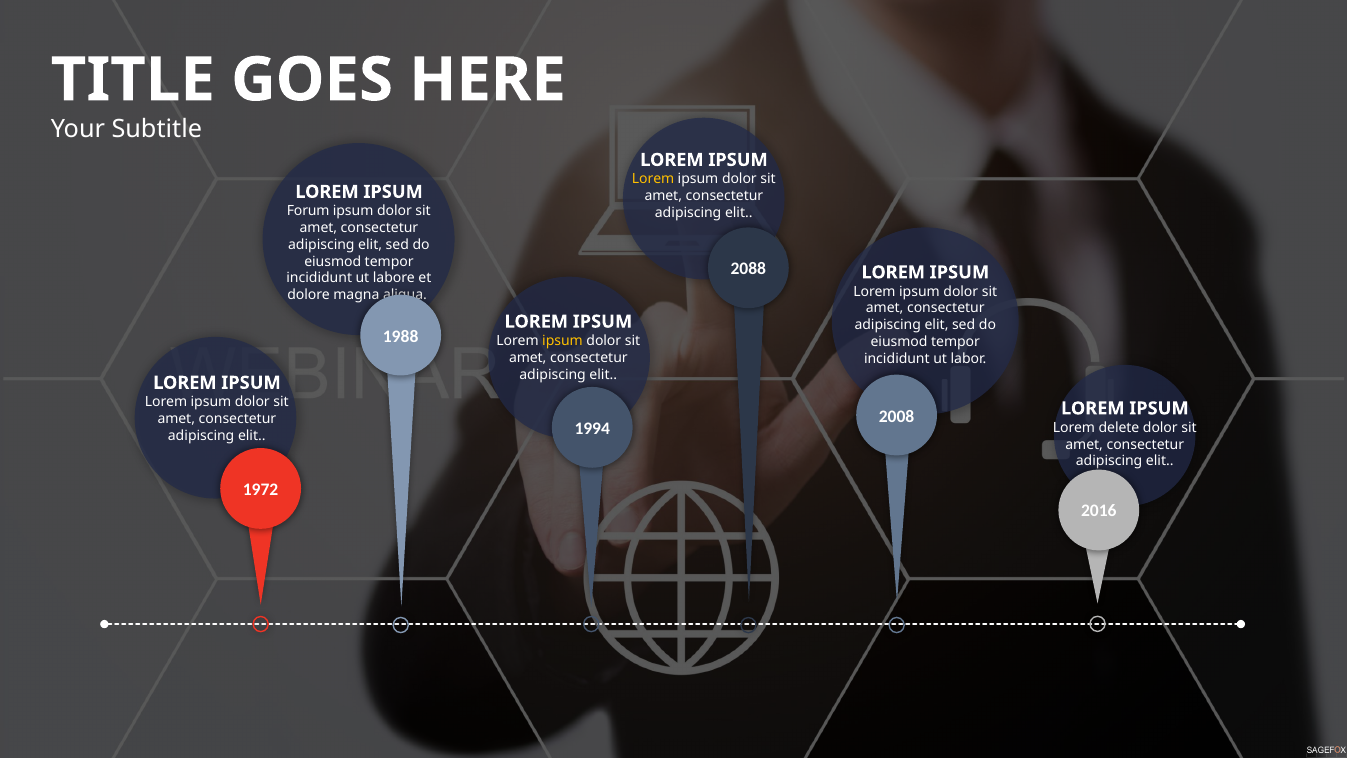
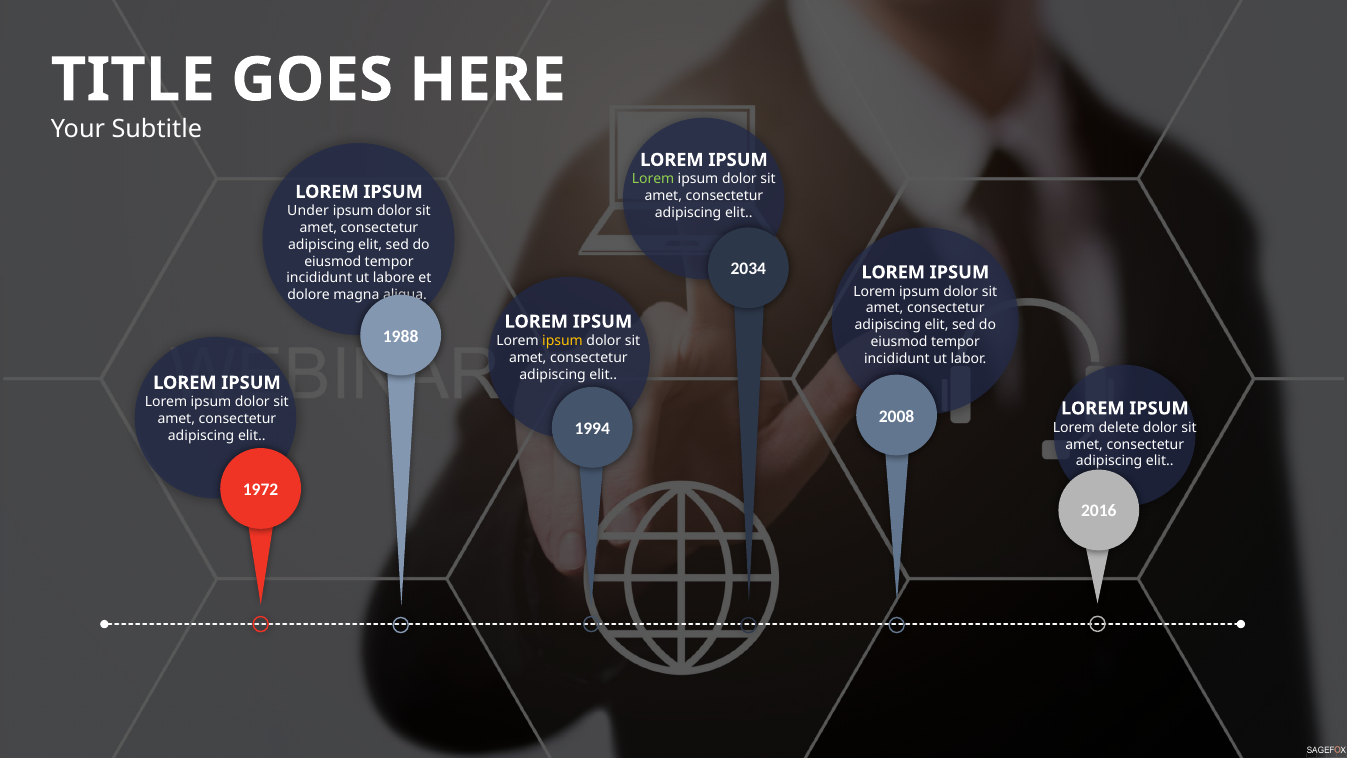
Lorem at (653, 179) colour: yellow -> light green
Forum: Forum -> Under
2088: 2088 -> 2034
